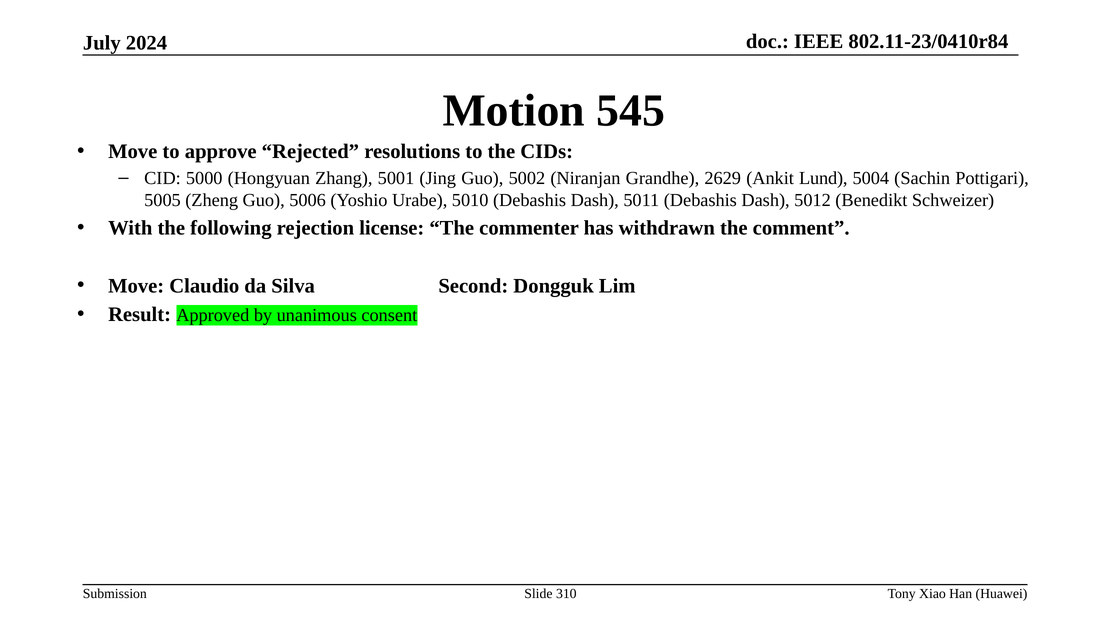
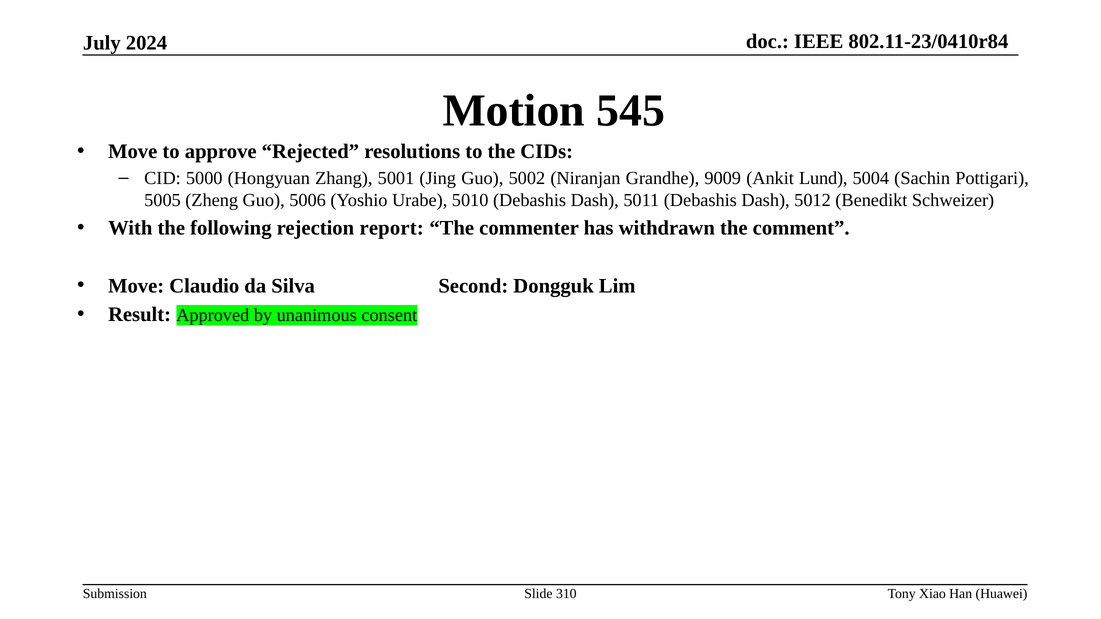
2629: 2629 -> 9009
license: license -> report
